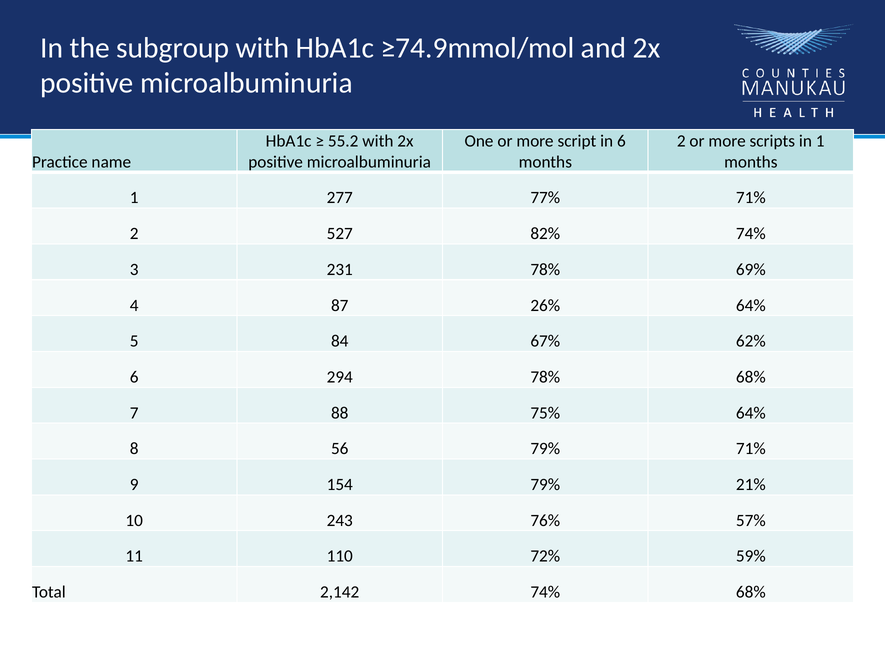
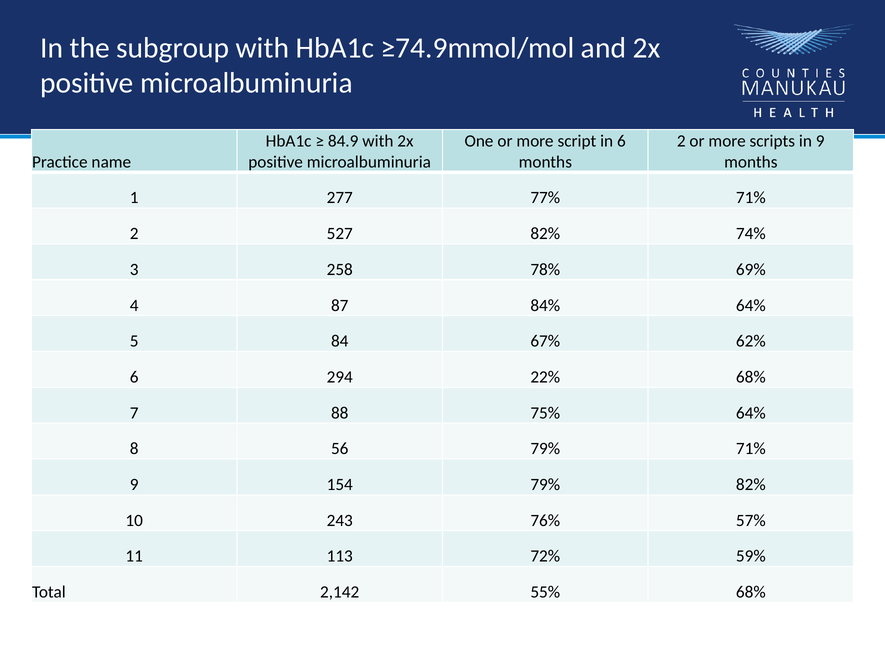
55.2: 55.2 -> 84.9
in 1: 1 -> 9
231: 231 -> 258
26%: 26% -> 84%
294 78%: 78% -> 22%
79% 21%: 21% -> 82%
110: 110 -> 113
2,142 74%: 74% -> 55%
